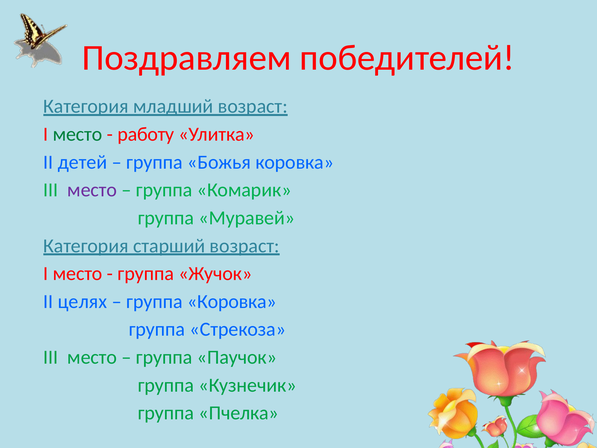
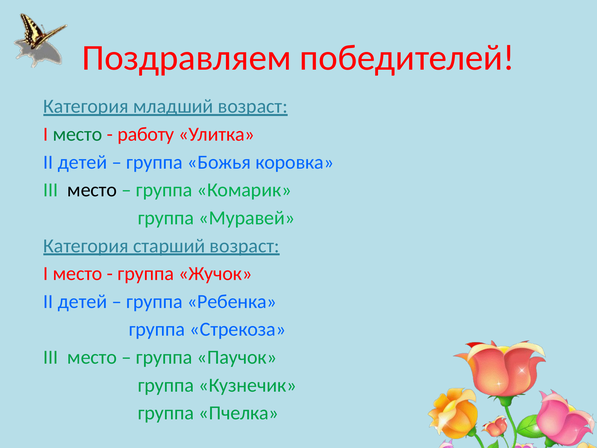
место at (92, 190) colour: purple -> black
целях at (82, 301): целях -> детей
группа Коровка: Коровка -> Ребенка
